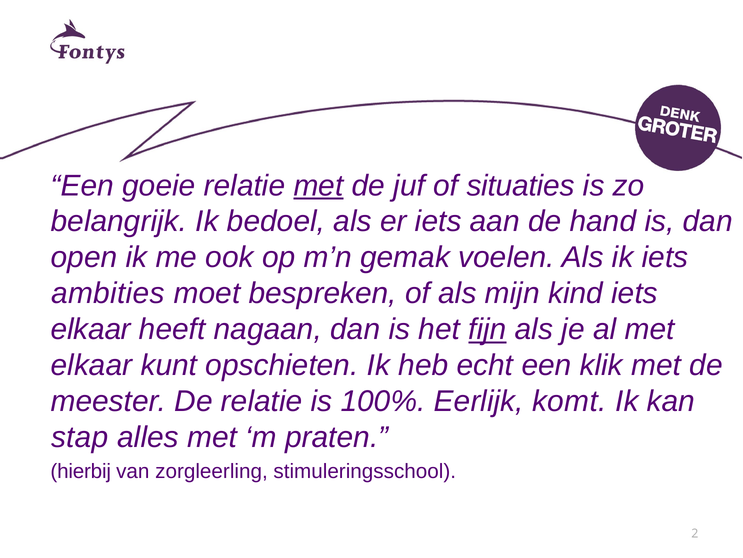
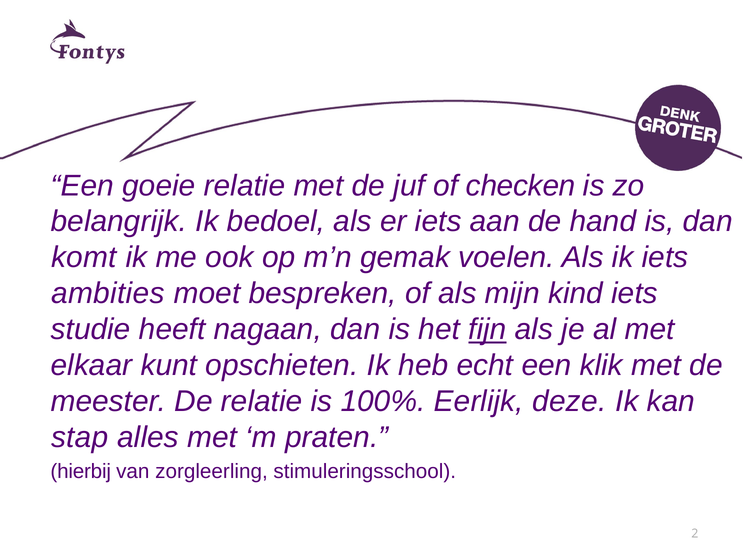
met at (318, 185) underline: present -> none
situaties: situaties -> checken
open: open -> komt
elkaar at (91, 329): elkaar -> studie
komt: komt -> deze
